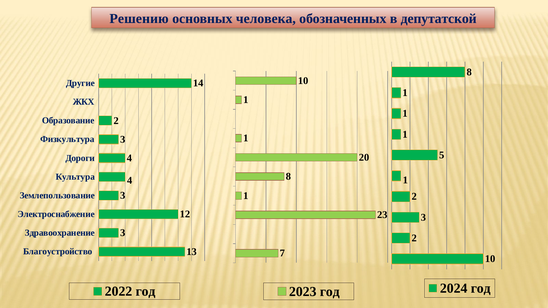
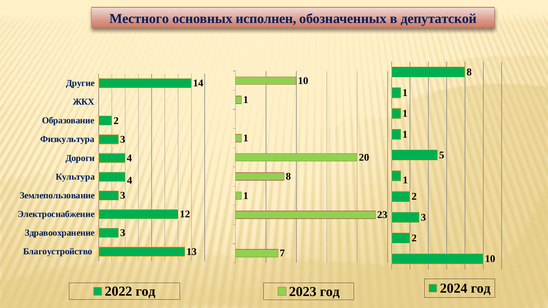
Решению: Решению -> Местного
человека: человека -> исполнен
